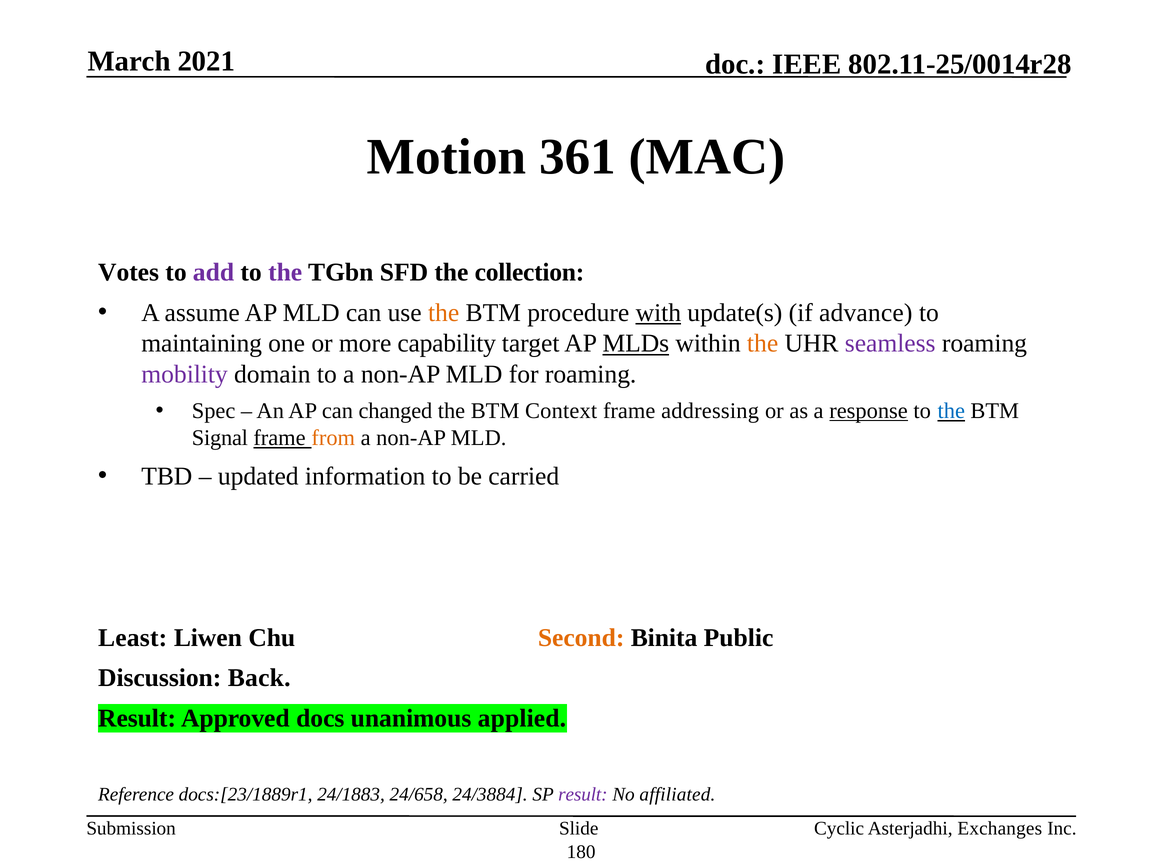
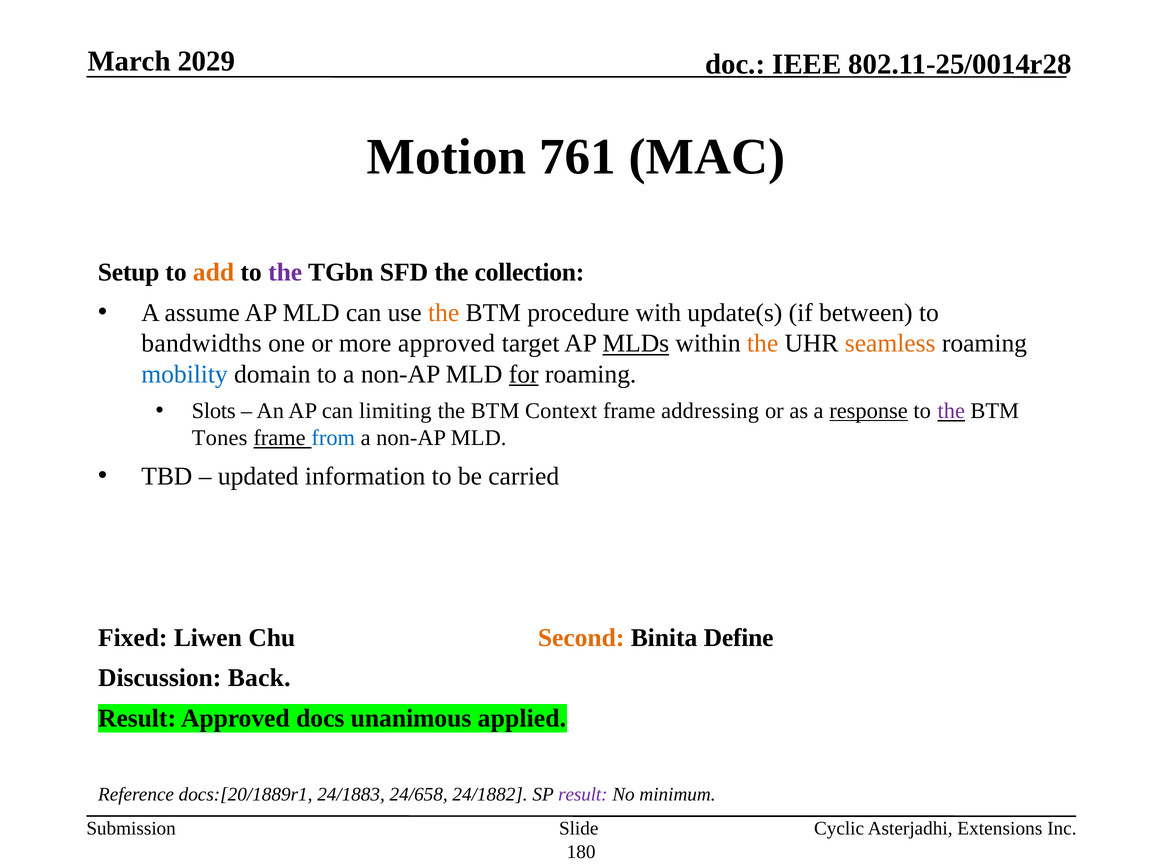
2021: 2021 -> 2029
361: 361 -> 761
Votes: Votes -> Setup
add colour: purple -> orange
with underline: present -> none
advance: advance -> between
maintaining: maintaining -> bandwidths
more capability: capability -> approved
seamless colour: purple -> orange
mobility colour: purple -> blue
for underline: none -> present
Spec: Spec -> Slots
changed: changed -> limiting
the at (951, 411) colour: blue -> purple
Signal: Signal -> Tones
from colour: orange -> blue
Least: Least -> Fixed
Public: Public -> Define
docs:[23/1889r1: docs:[23/1889r1 -> docs:[20/1889r1
24/3884: 24/3884 -> 24/1882
affiliated: affiliated -> minimum
Exchanges: Exchanges -> Extensions
